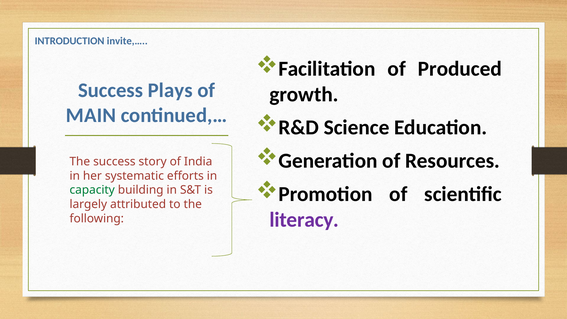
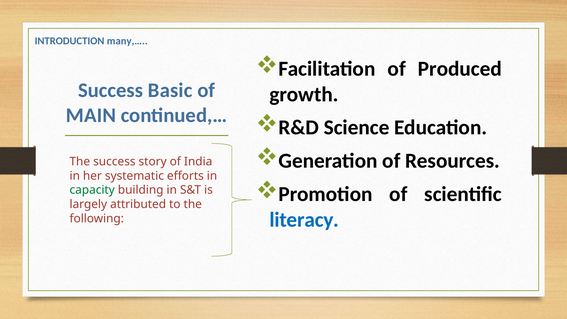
invite,…: invite,… -> many,…
Plays: Plays -> Basic
literacy colour: purple -> blue
